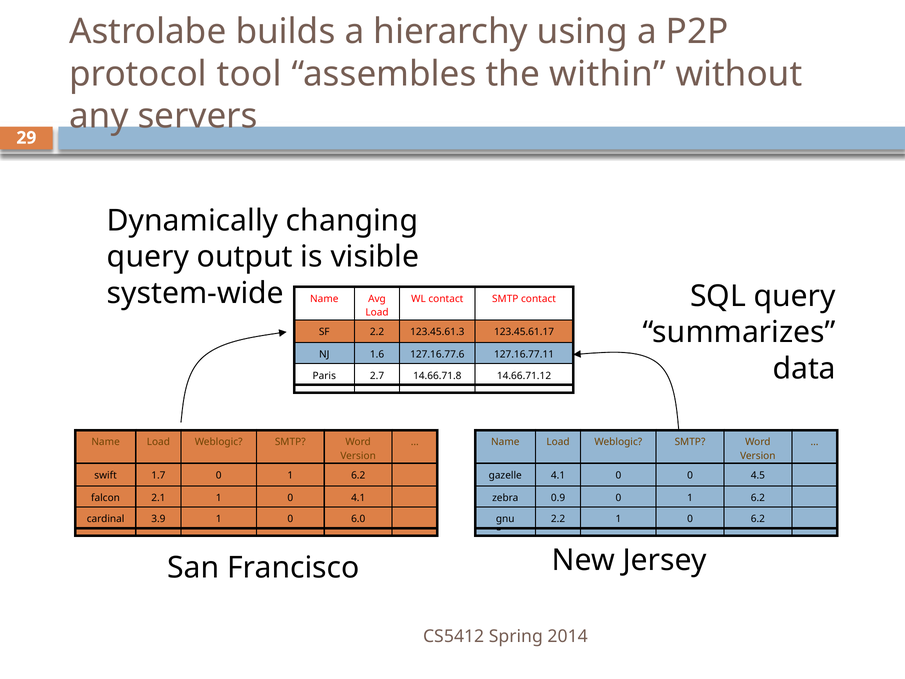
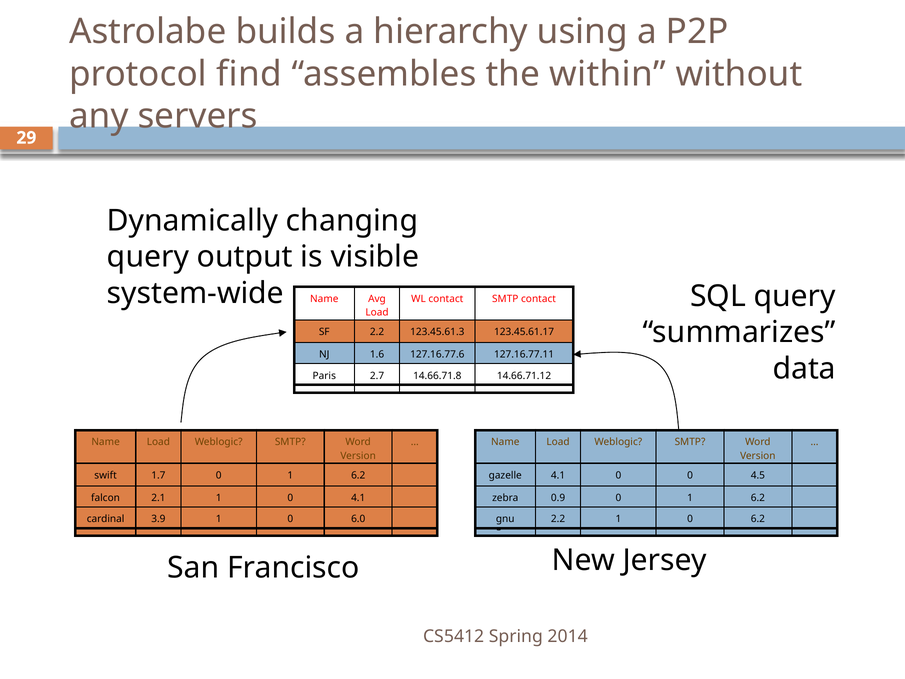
tool: tool -> find
